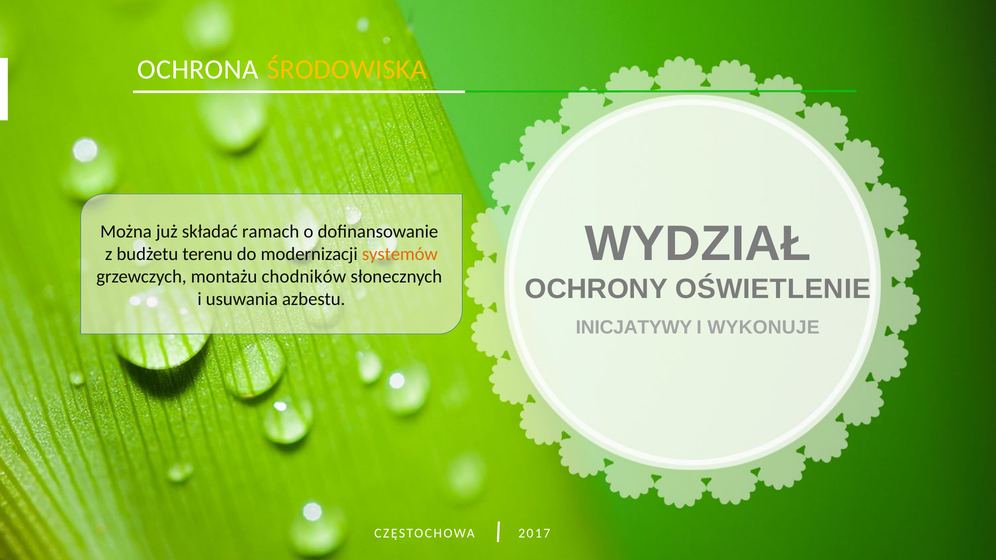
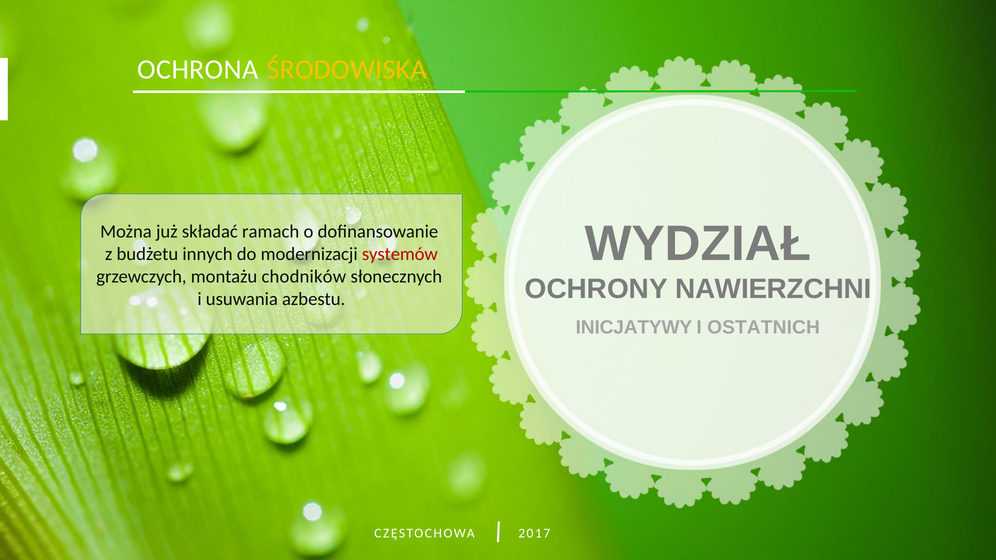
terenu: terenu -> innych
systemów colour: orange -> red
OŚWIETLENIE: OŚWIETLENIE -> NAWIERZCHNI
WYKONUJE: WYKONUJE -> OSTATNICH
